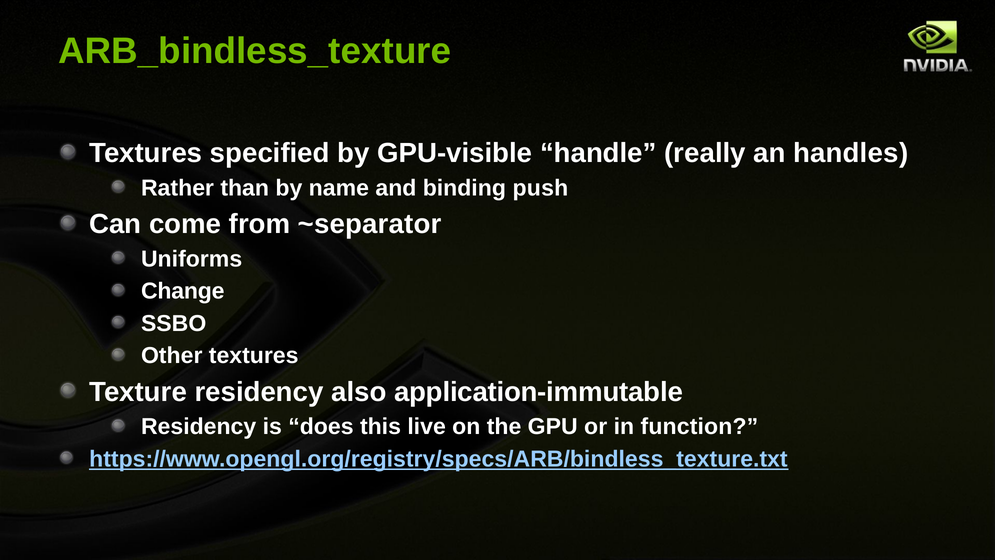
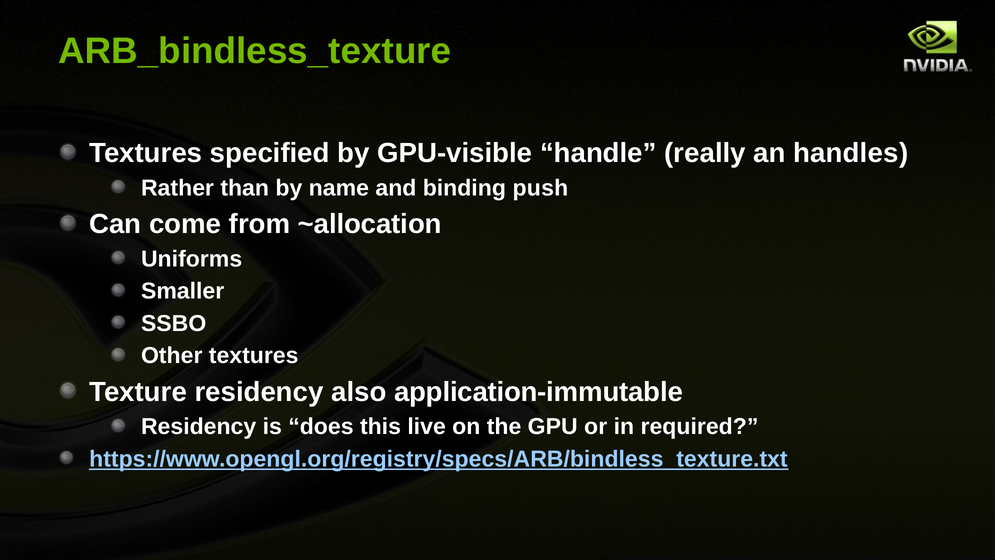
~separator: ~separator -> ~allocation
Change: Change -> Smaller
function: function -> required
